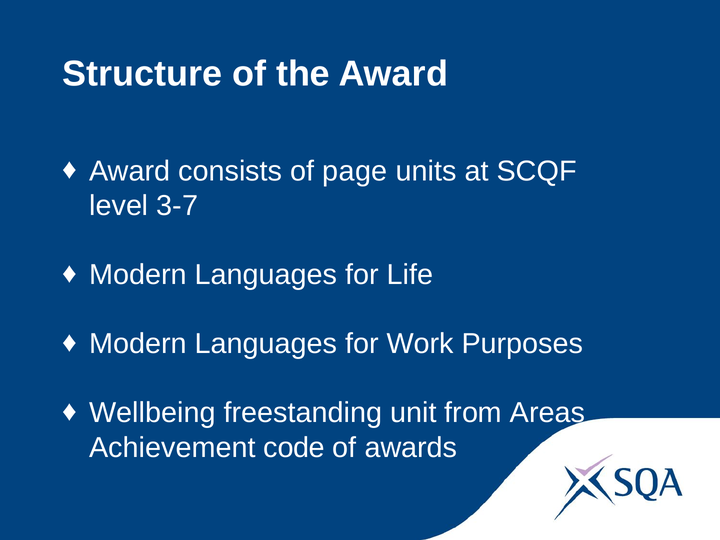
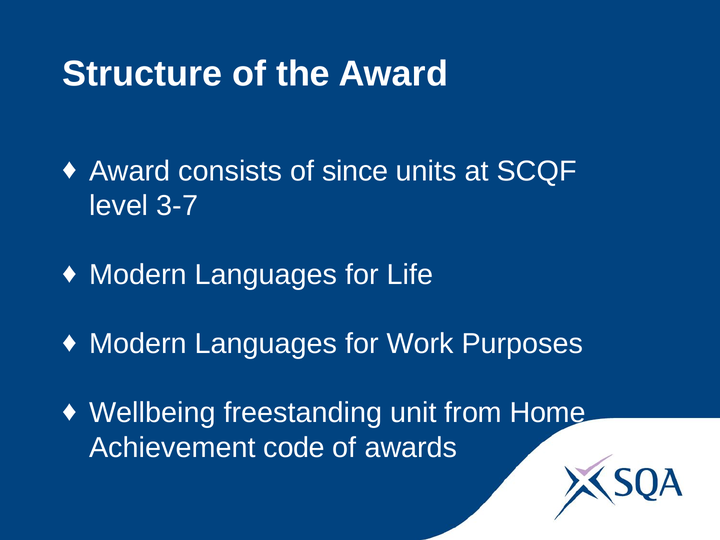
page: page -> since
Areas: Areas -> Home
